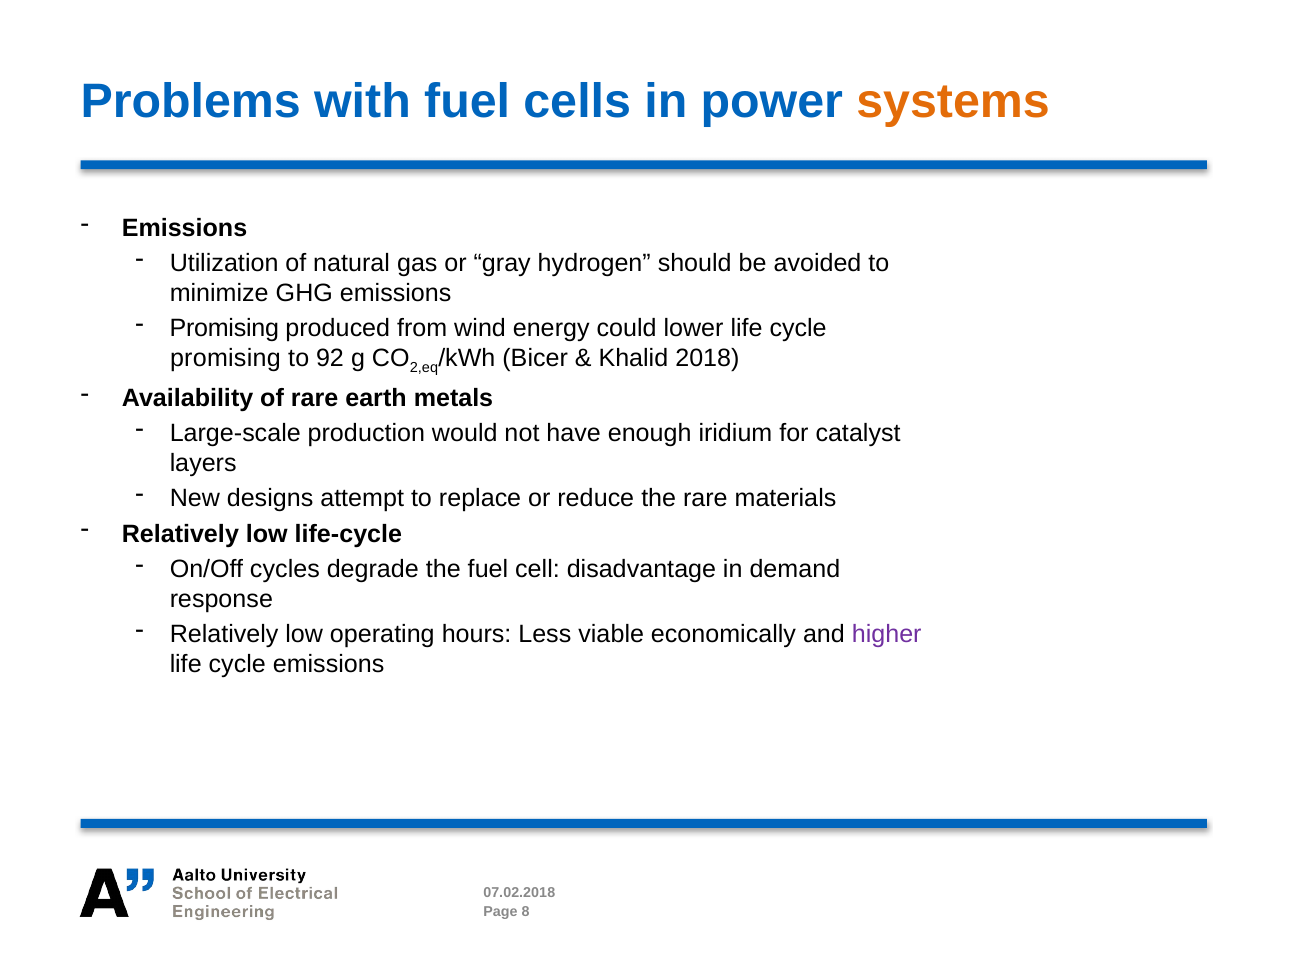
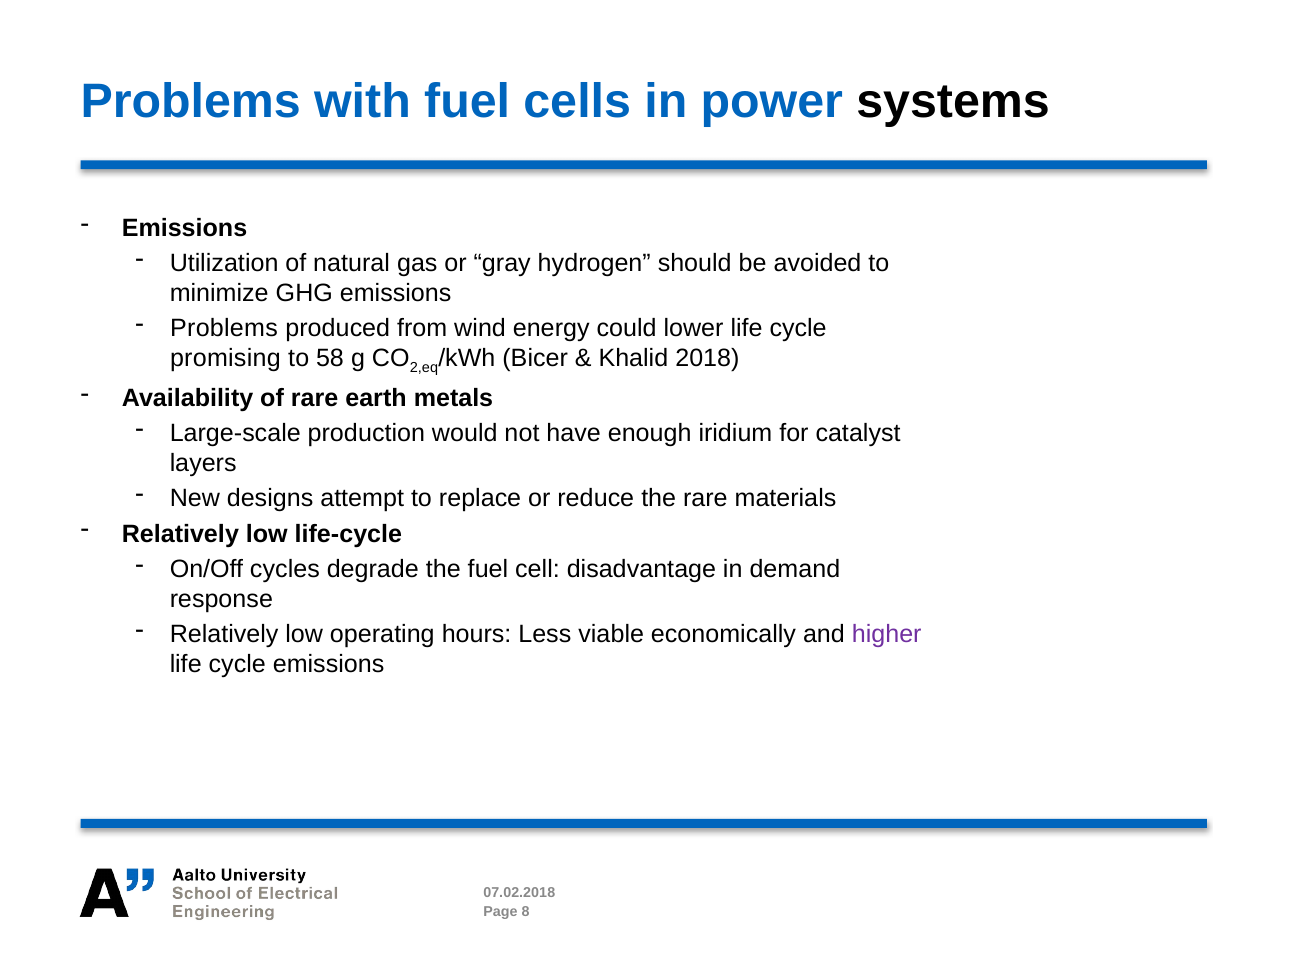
systems colour: orange -> black
Promising at (224, 329): Promising -> Problems
92: 92 -> 58
